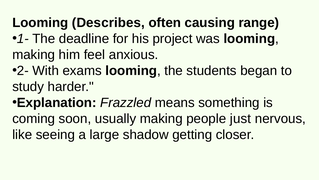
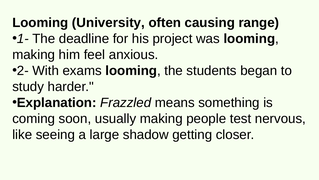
Describes: Describes -> University
just: just -> test
